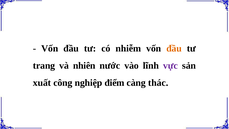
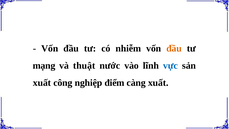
trang: trang -> mạng
nhiên: nhiên -> thuật
vực colour: purple -> blue
càng thác: thác -> xuất
